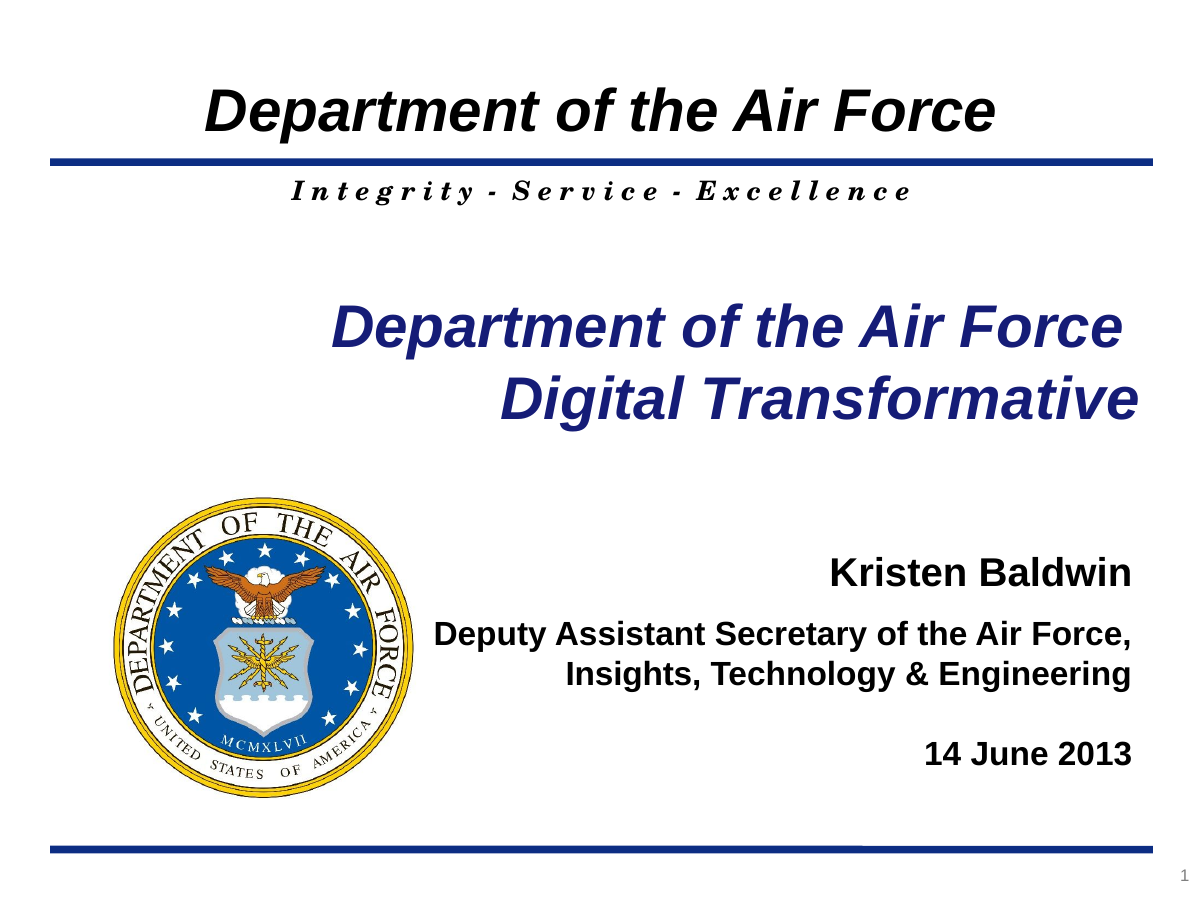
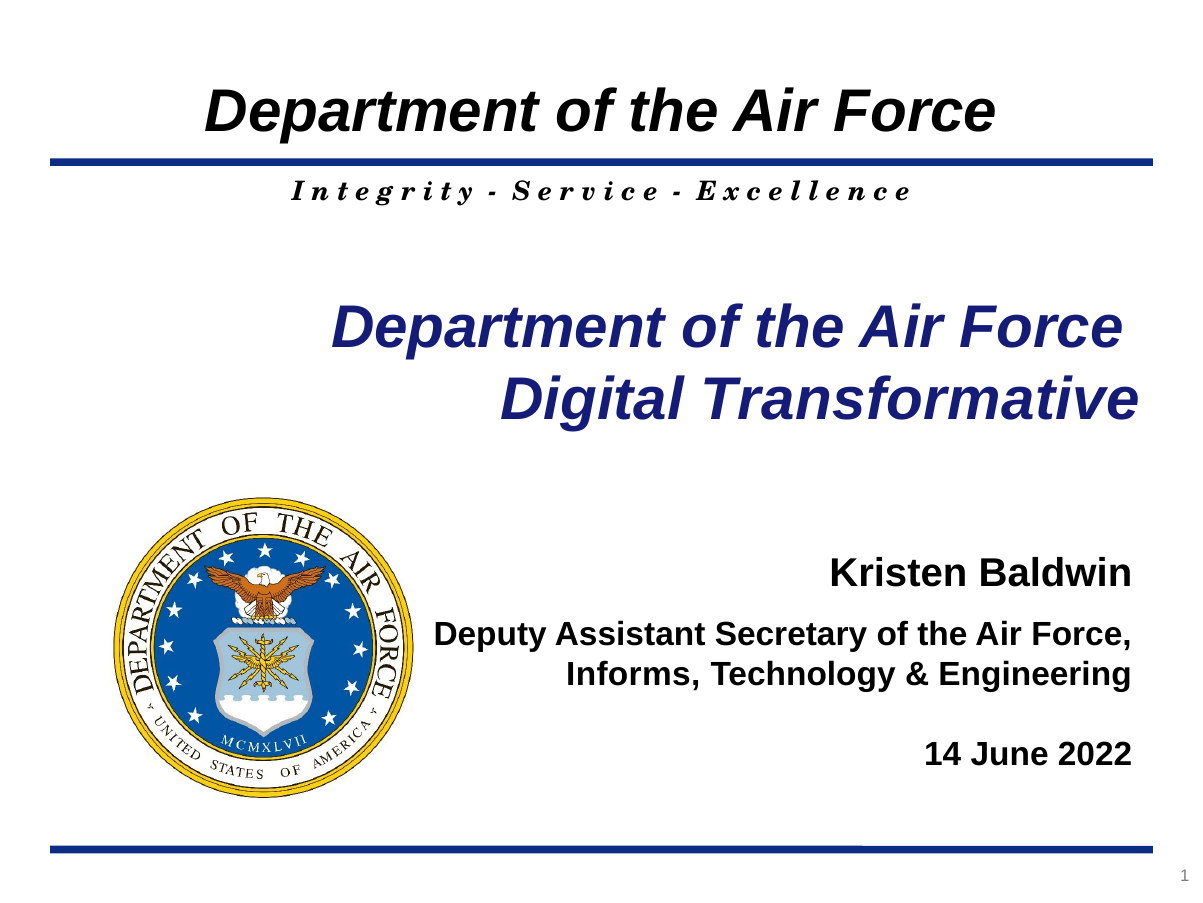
Insights: Insights -> Informs
2013: 2013 -> 2022
